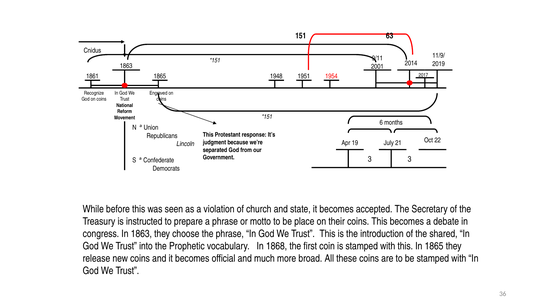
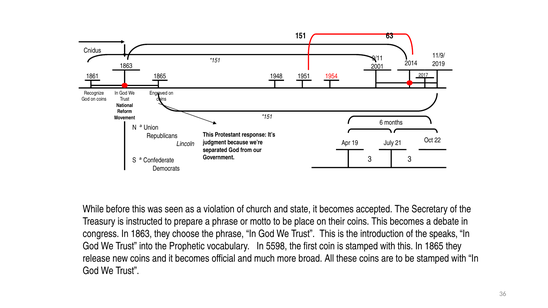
shared: shared -> speaks
1868: 1868 -> 5598
